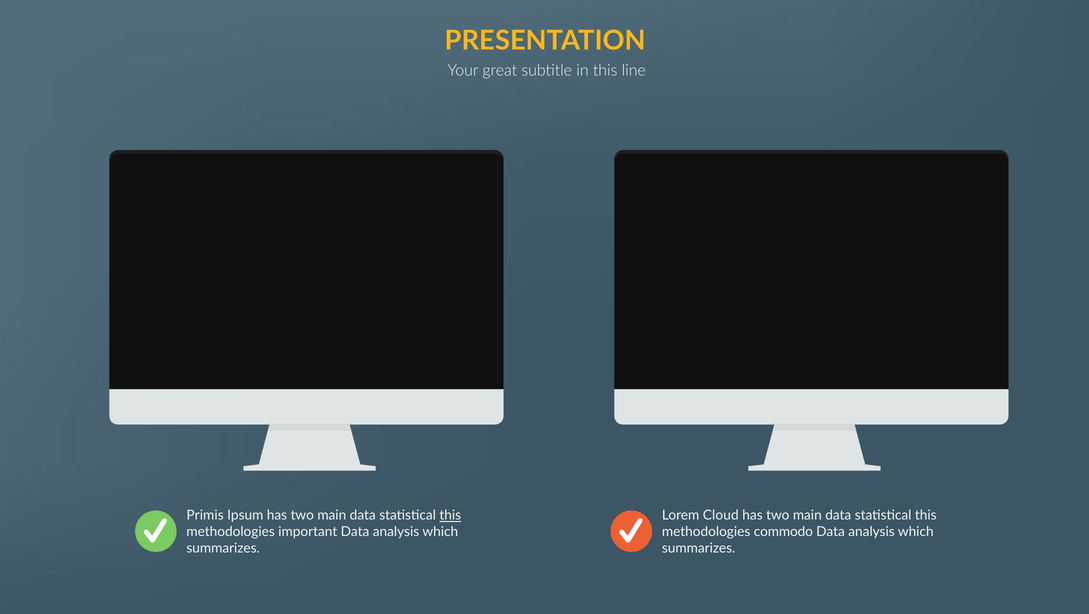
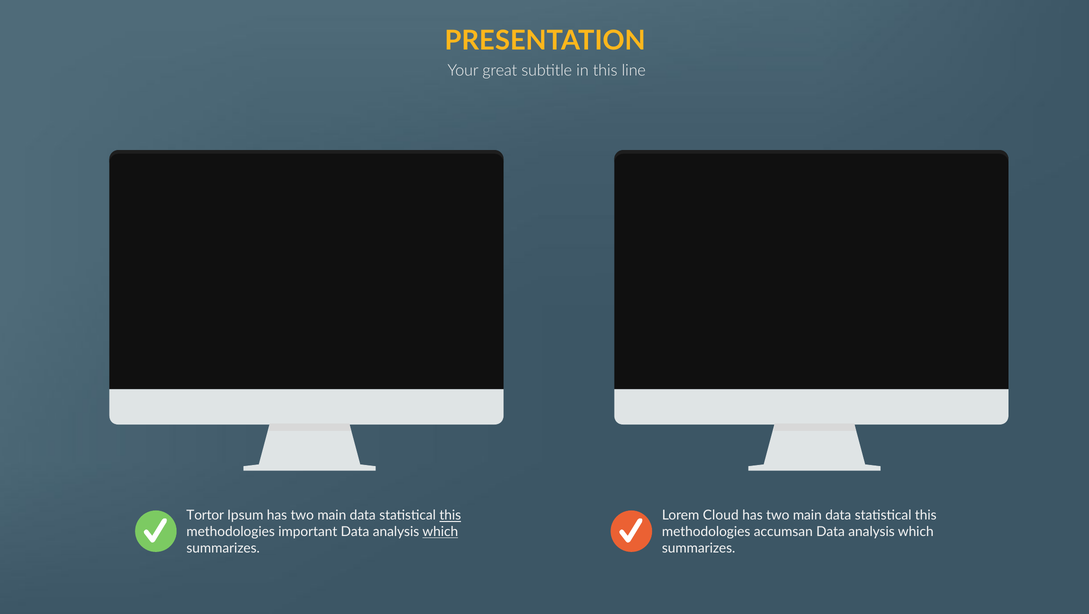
Primis: Primis -> Tortor
which at (440, 532) underline: none -> present
commodo: commodo -> accumsan
